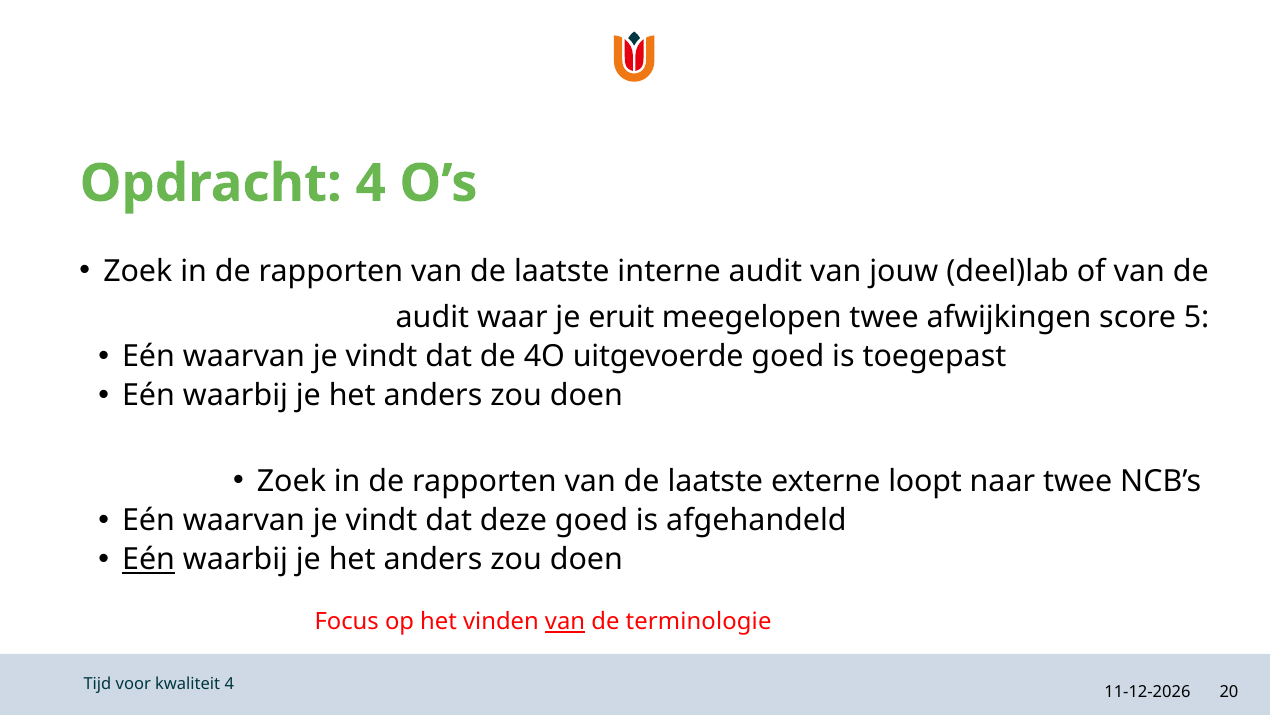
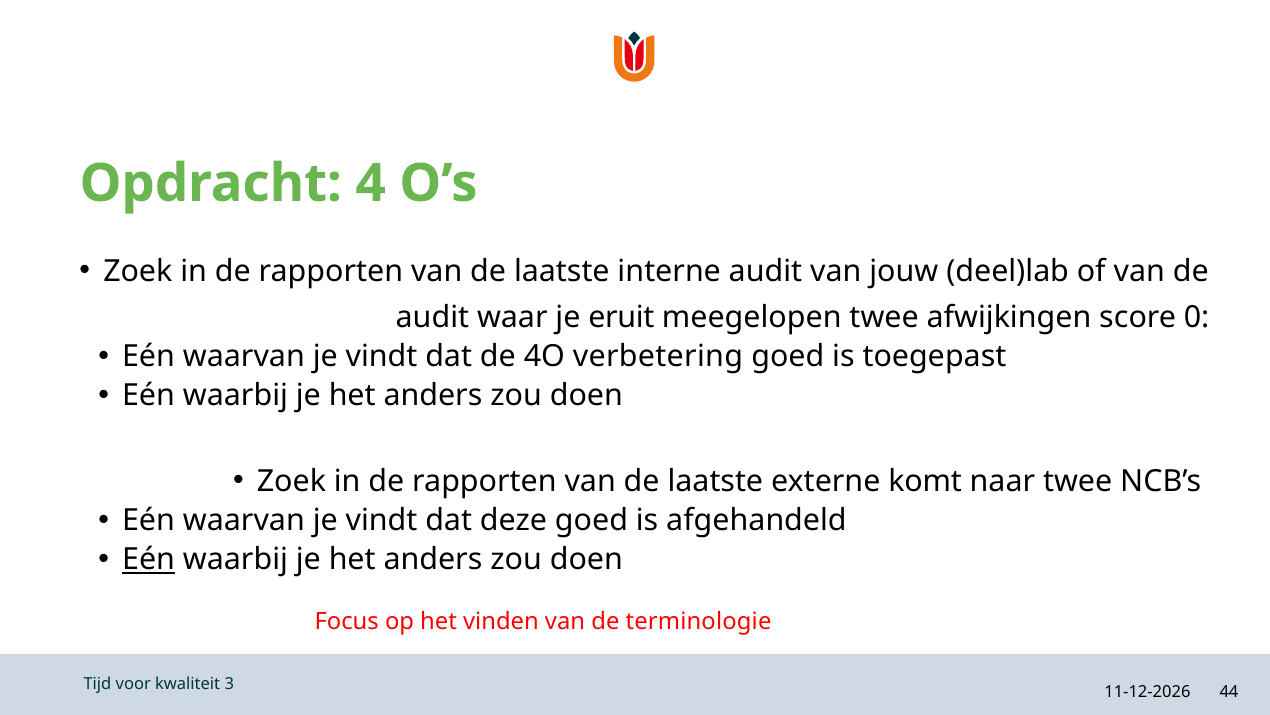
5: 5 -> 0
uitgevoerde: uitgevoerde -> verbetering
loopt: loopt -> komt
van at (565, 621) underline: present -> none
kwaliteit 4: 4 -> 3
20: 20 -> 44
